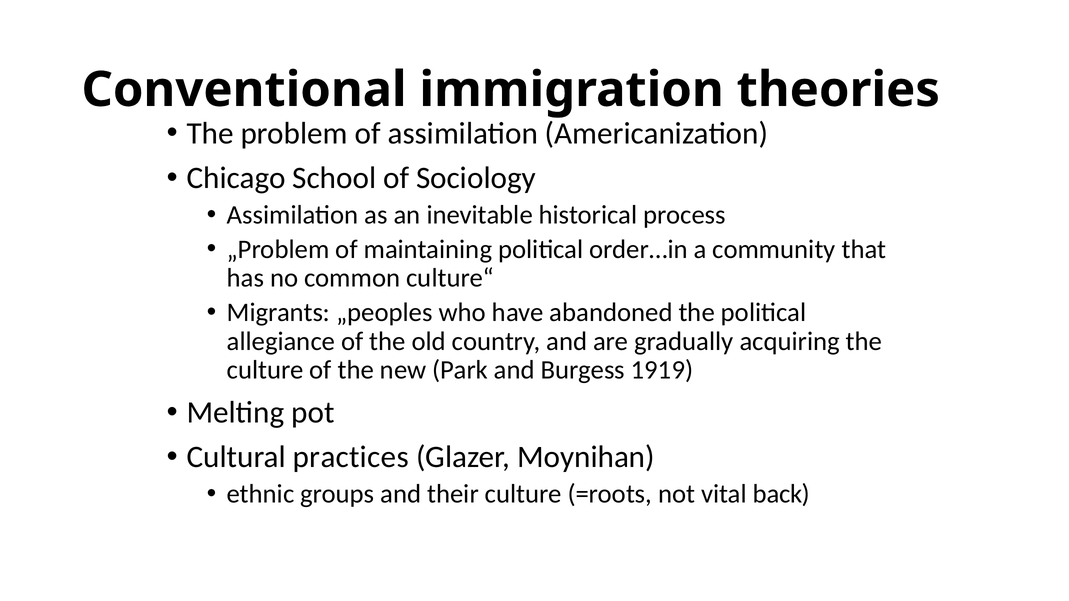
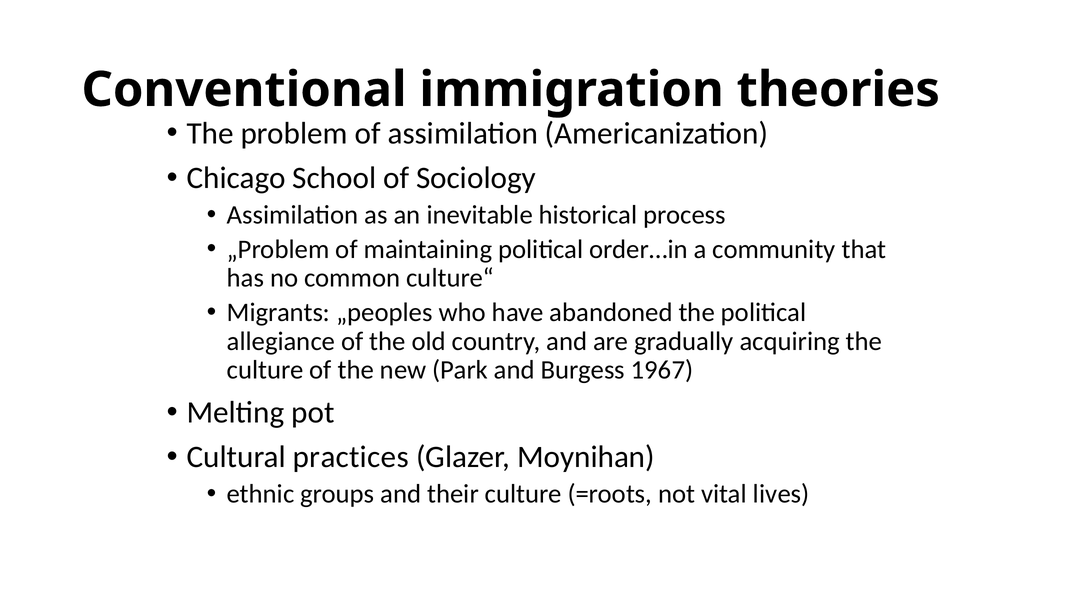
1919: 1919 -> 1967
back: back -> lives
